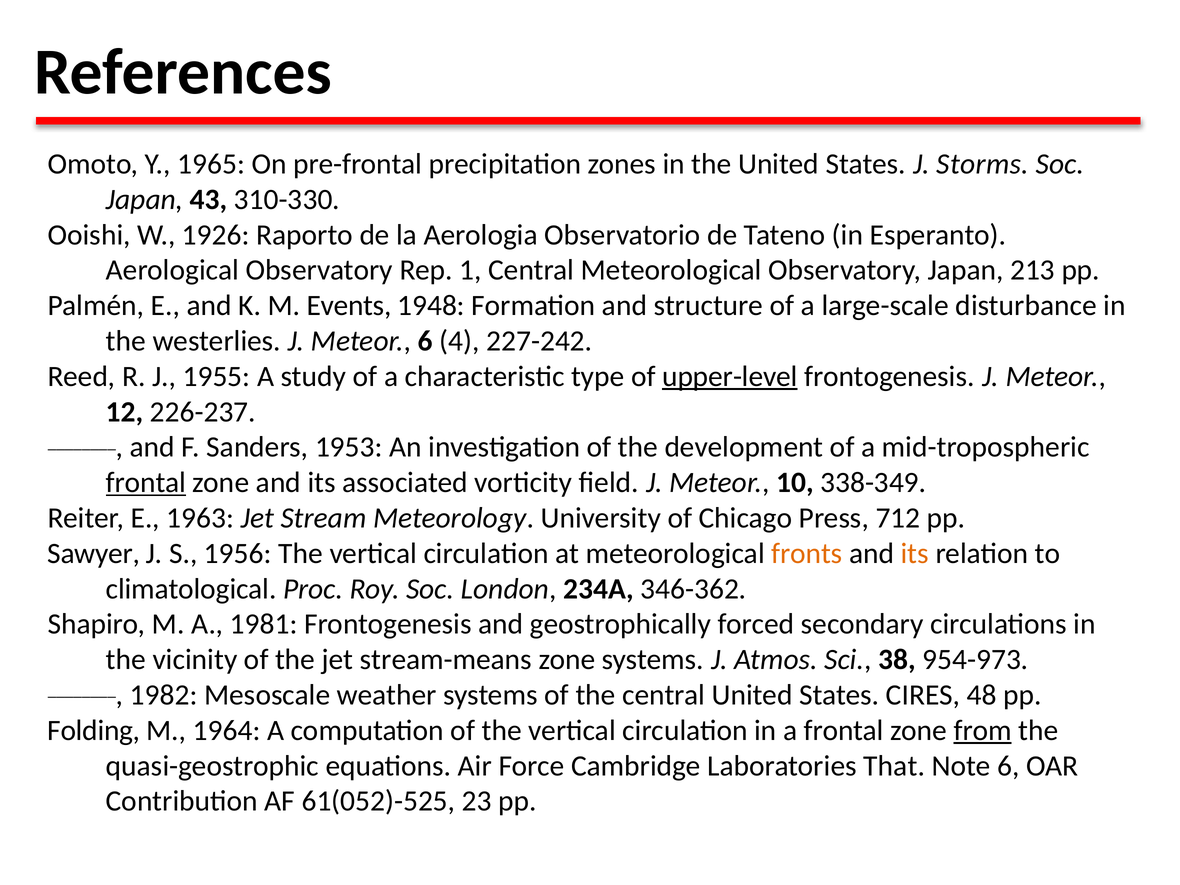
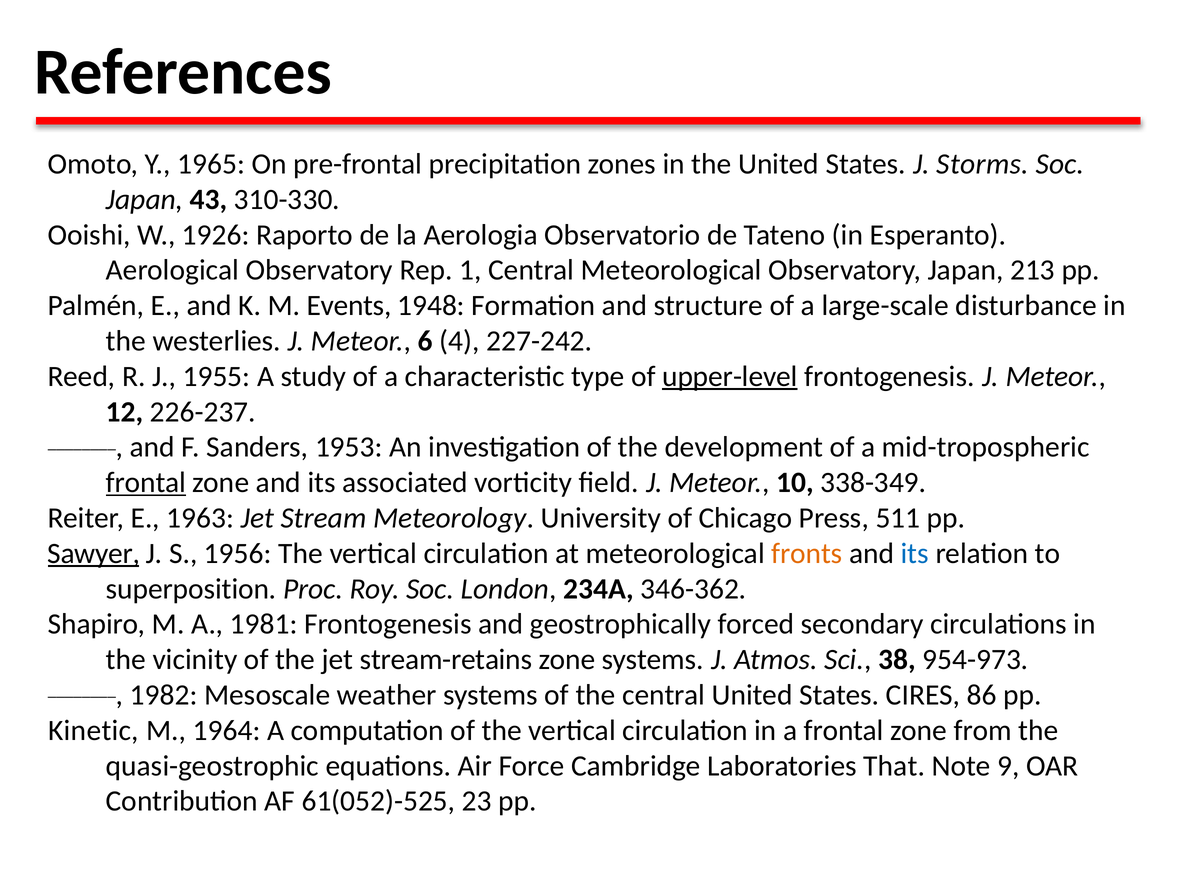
712: 712 -> 511
Sawyer underline: none -> present
its at (915, 553) colour: orange -> blue
climatological: climatological -> superposition
stream-means: stream-means -> stream-retains
48: 48 -> 86
Folding: Folding -> Kinetic
from underline: present -> none
Note 6: 6 -> 9
